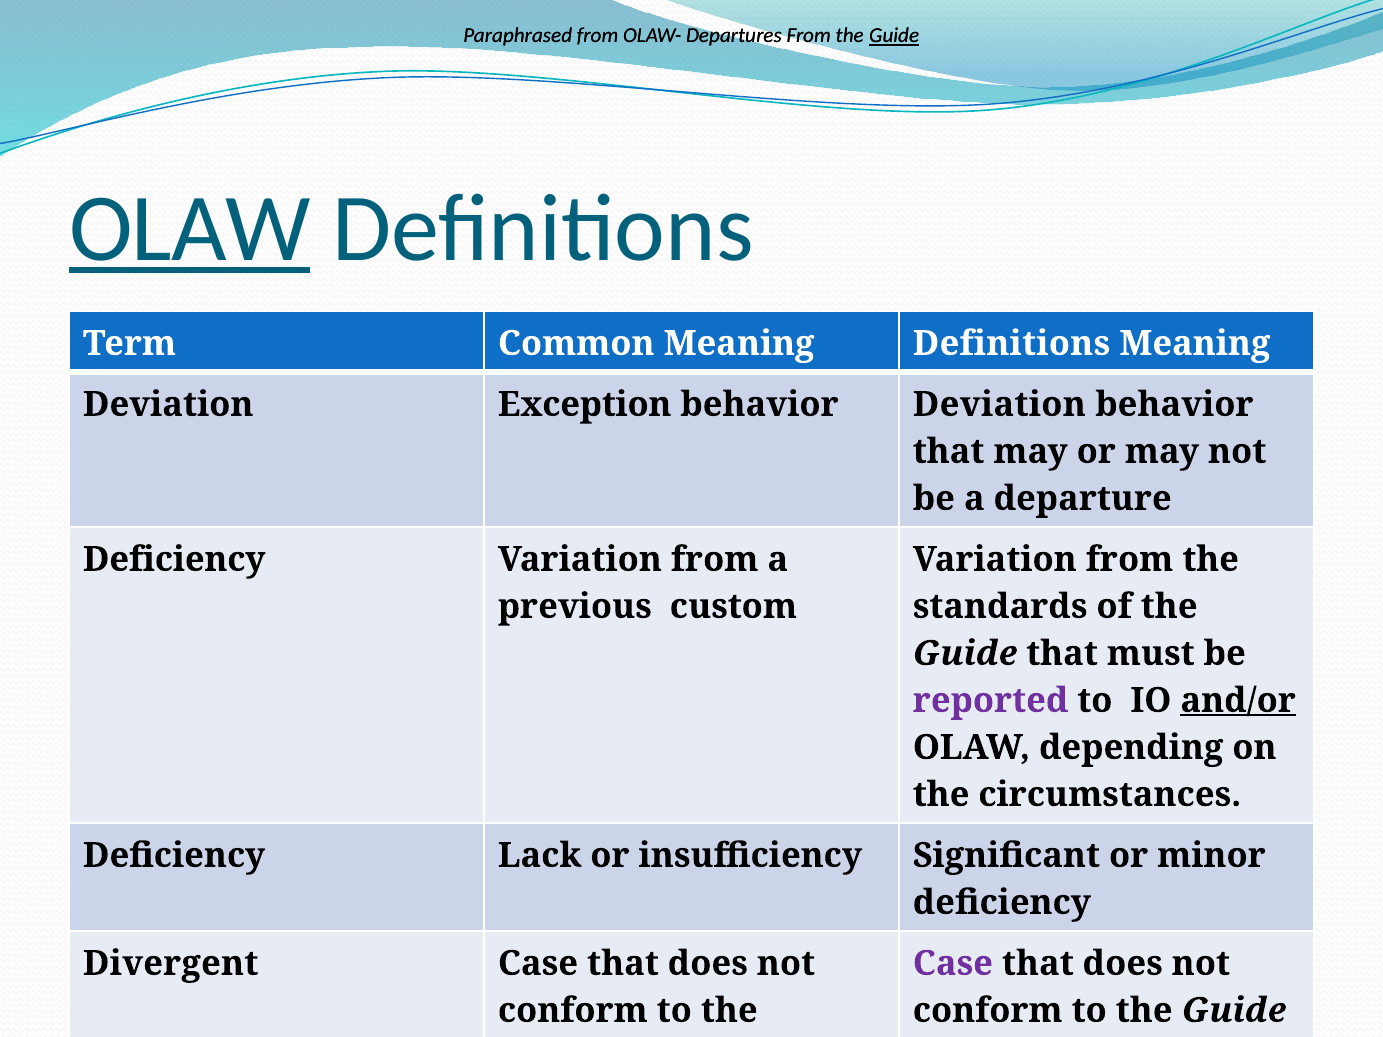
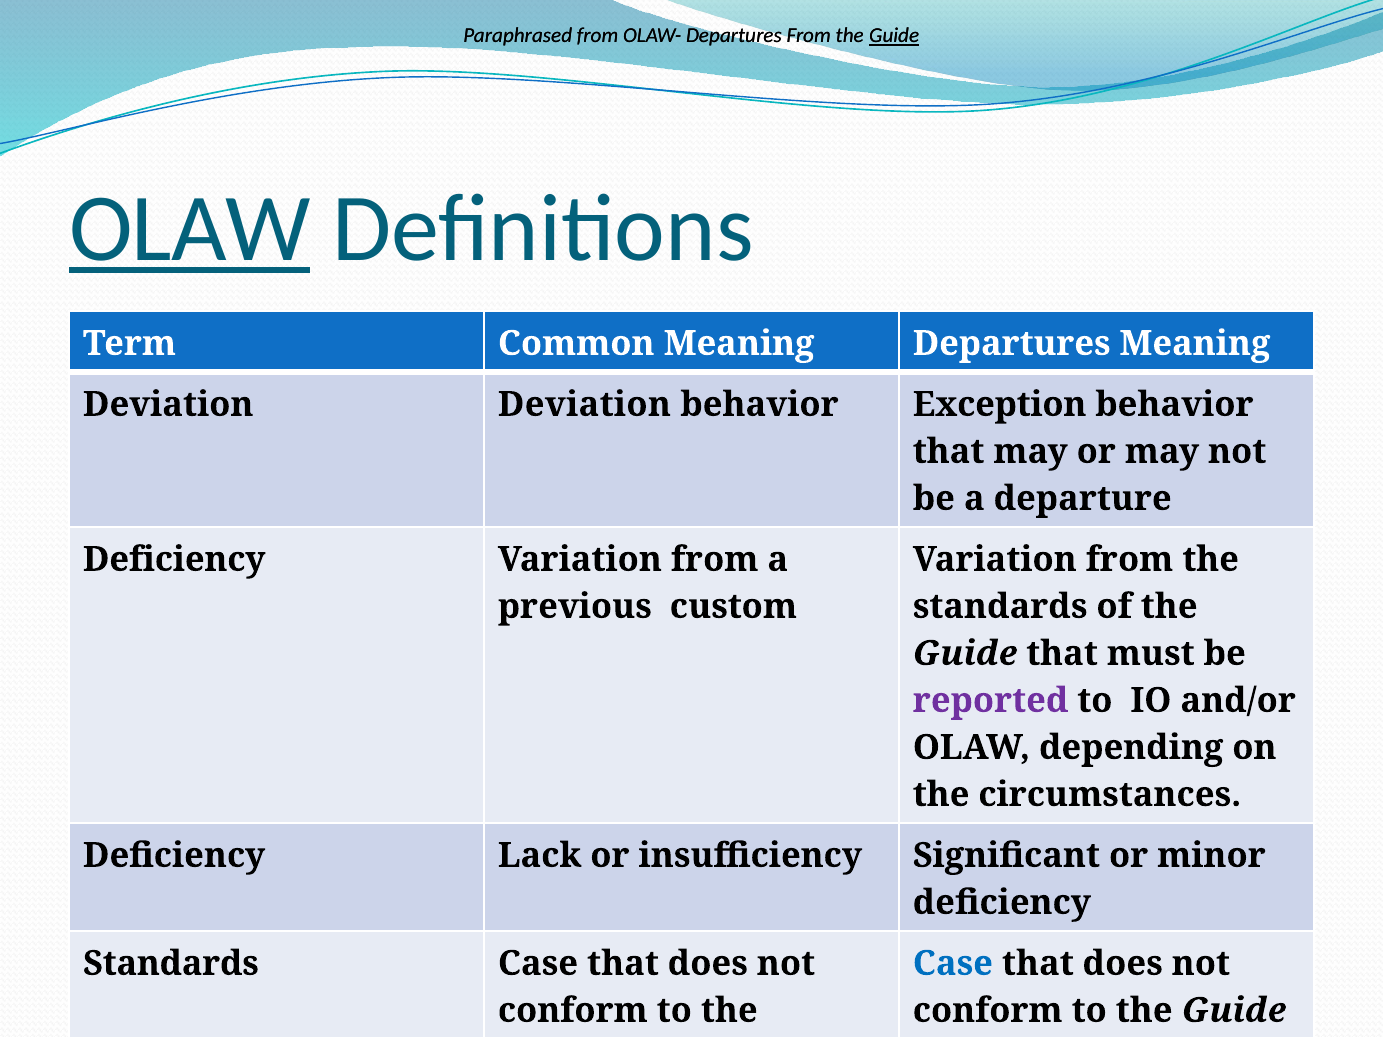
Meaning Definitions: Definitions -> Departures
Deviation Exception: Exception -> Deviation
behavior Deviation: Deviation -> Exception
and/or underline: present -> none
Divergent at (171, 964): Divergent -> Standards
Case at (953, 964) colour: purple -> blue
